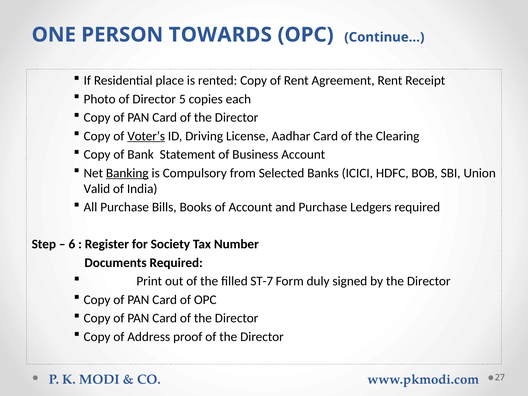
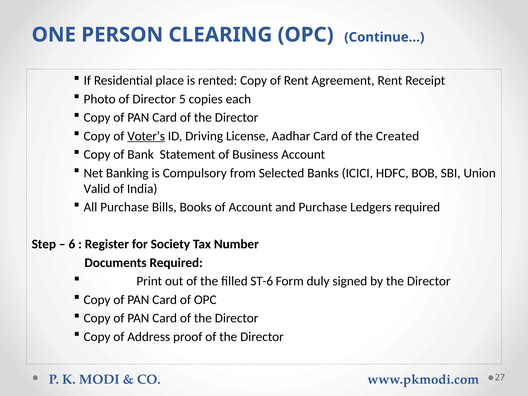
TOWARDS: TOWARDS -> CLEARING
Clearing: Clearing -> Created
Banking underline: present -> none
ST-7: ST-7 -> ST-6
